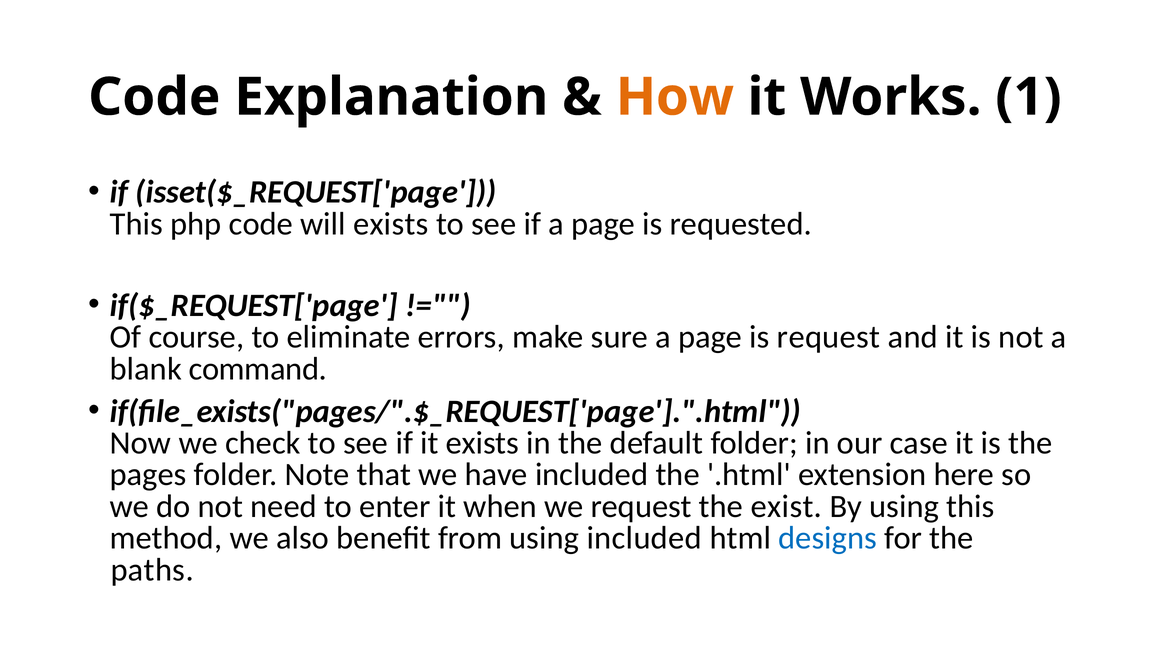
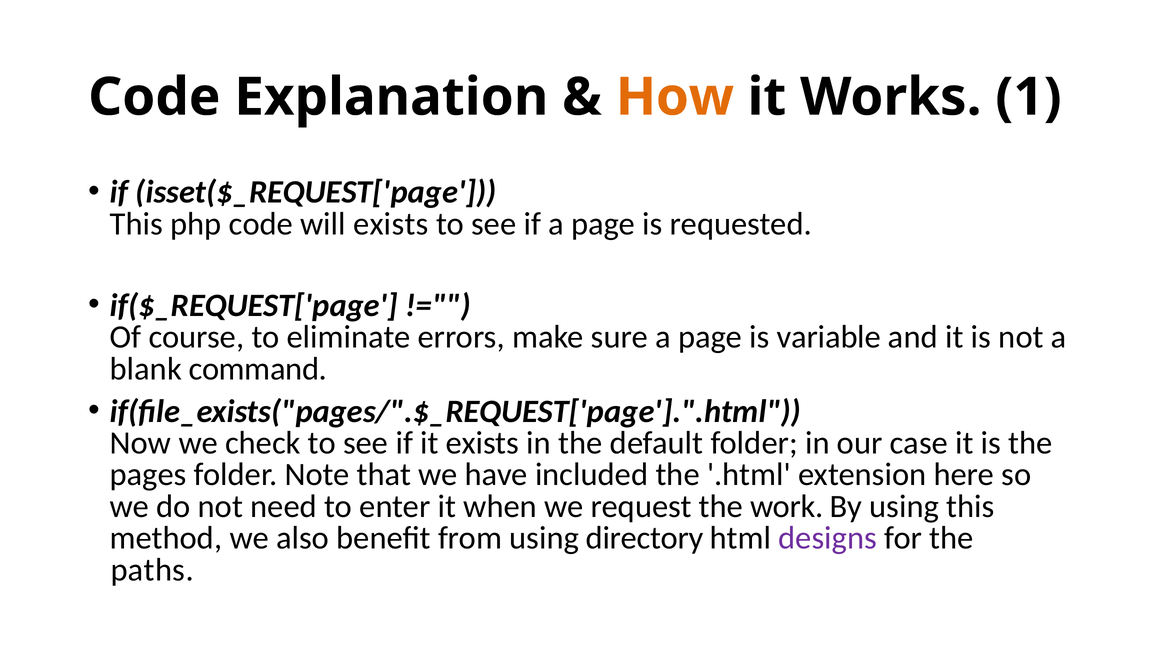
is request: request -> variable
exist: exist -> work
using included: included -> directory
designs colour: blue -> purple
